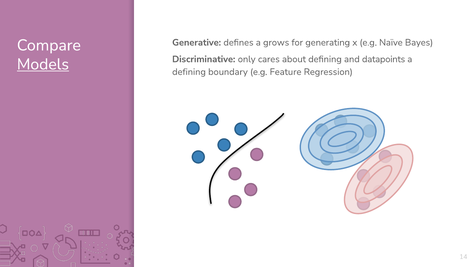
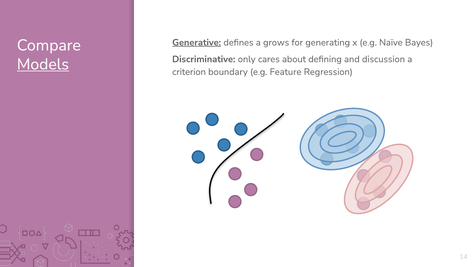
Generative underline: none -> present
datapoints: datapoints -> discussion
defining at (189, 72): defining -> criterion
